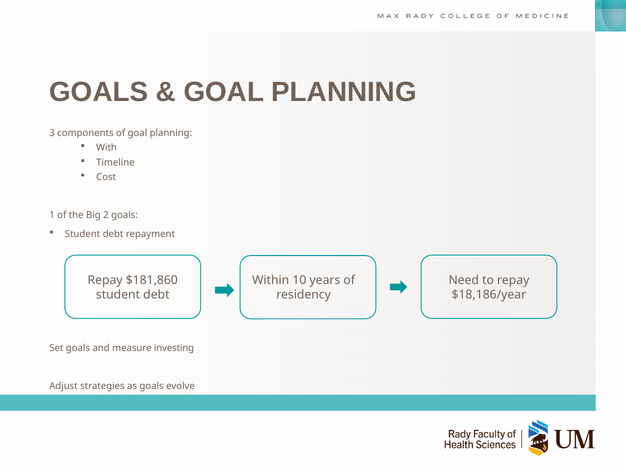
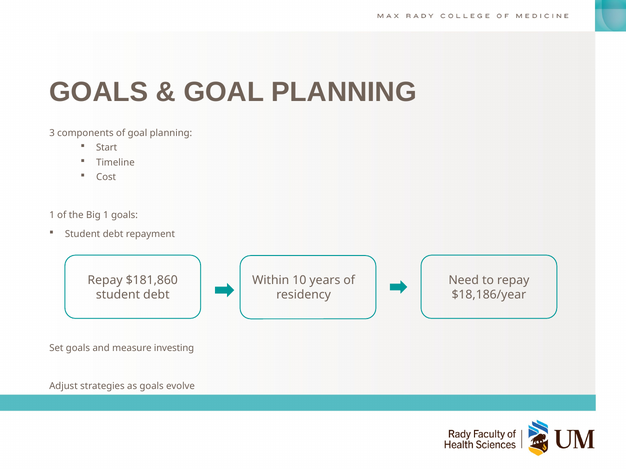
With: With -> Start
Big 2: 2 -> 1
